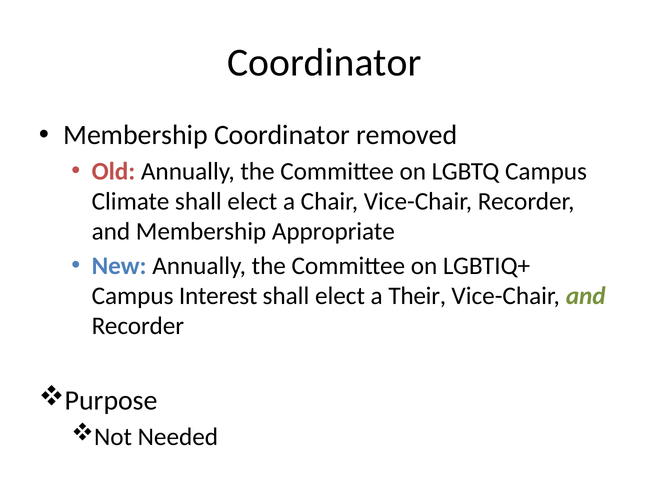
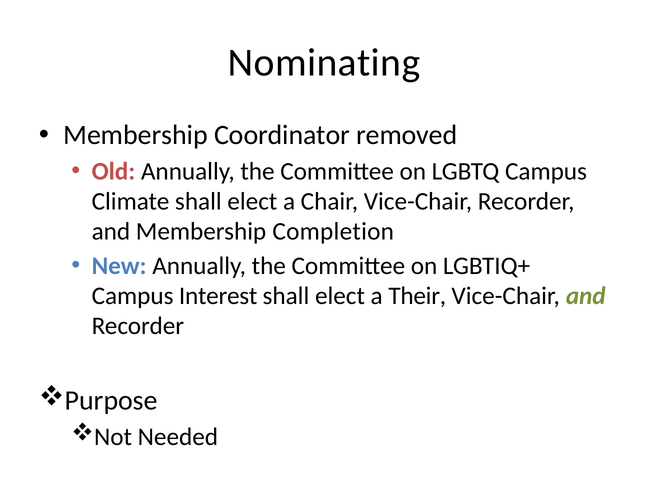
Coordinator at (324, 63): Coordinator -> Nominating
Appropriate: Appropriate -> Completion
